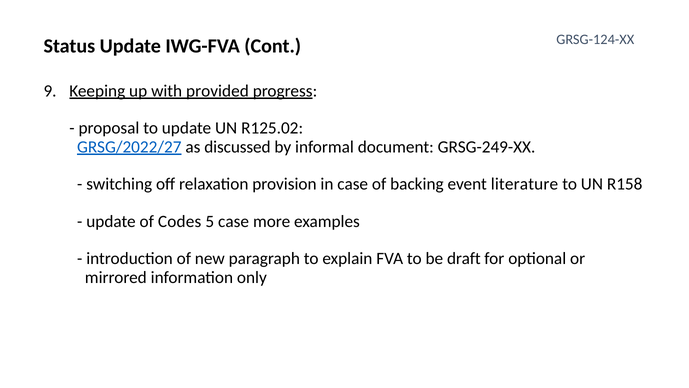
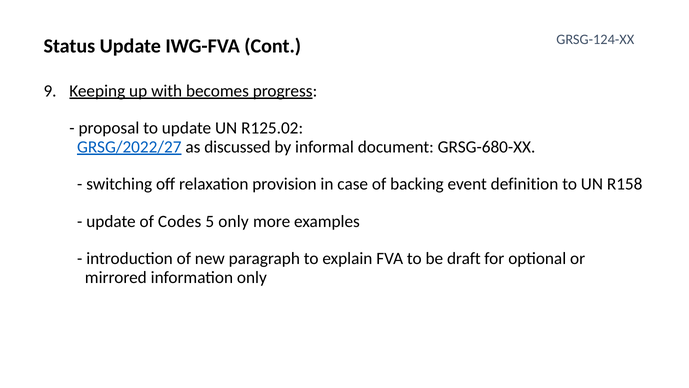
provided: provided -> becomes
GRSG-249-XX: GRSG-249-XX -> GRSG-680-XX
literature: literature -> definition
5 case: case -> only
